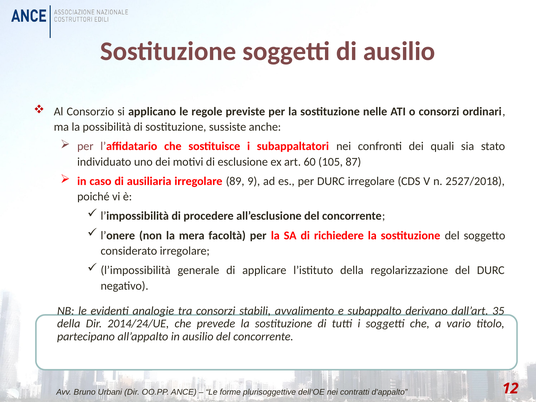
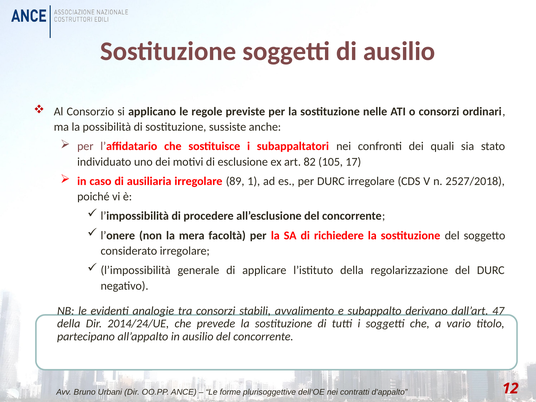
60: 60 -> 82
87: 87 -> 17
9: 9 -> 1
35: 35 -> 47
